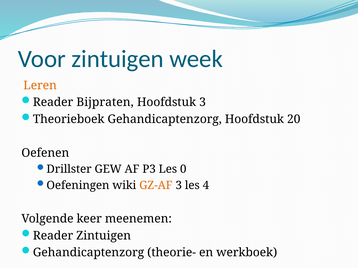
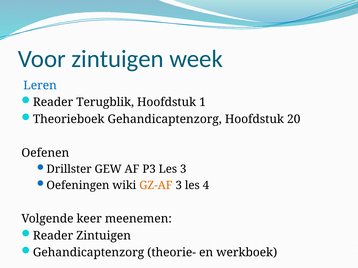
Leren colour: orange -> blue
Bijpraten: Bijpraten -> Terugblik
Hoofdstuk 3: 3 -> 1
Les 0: 0 -> 3
